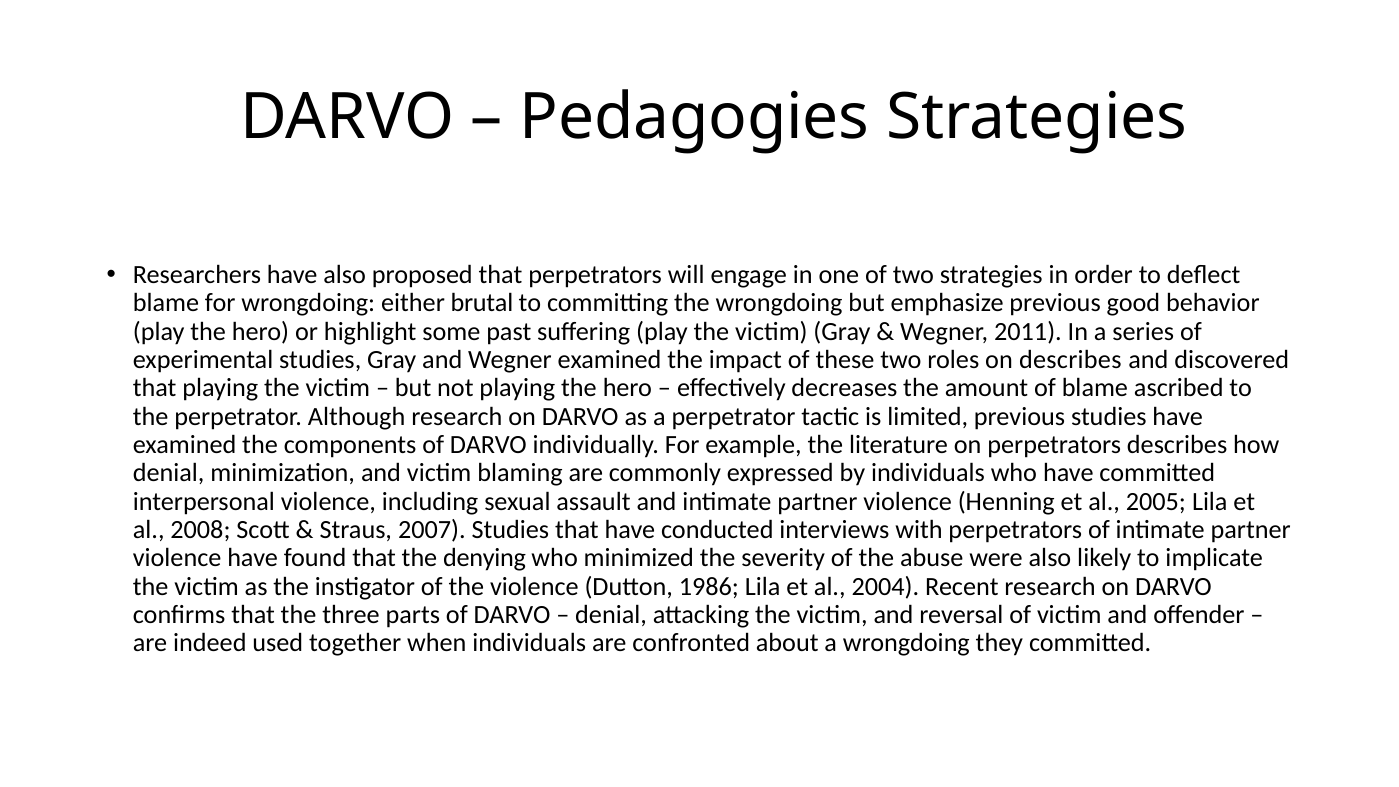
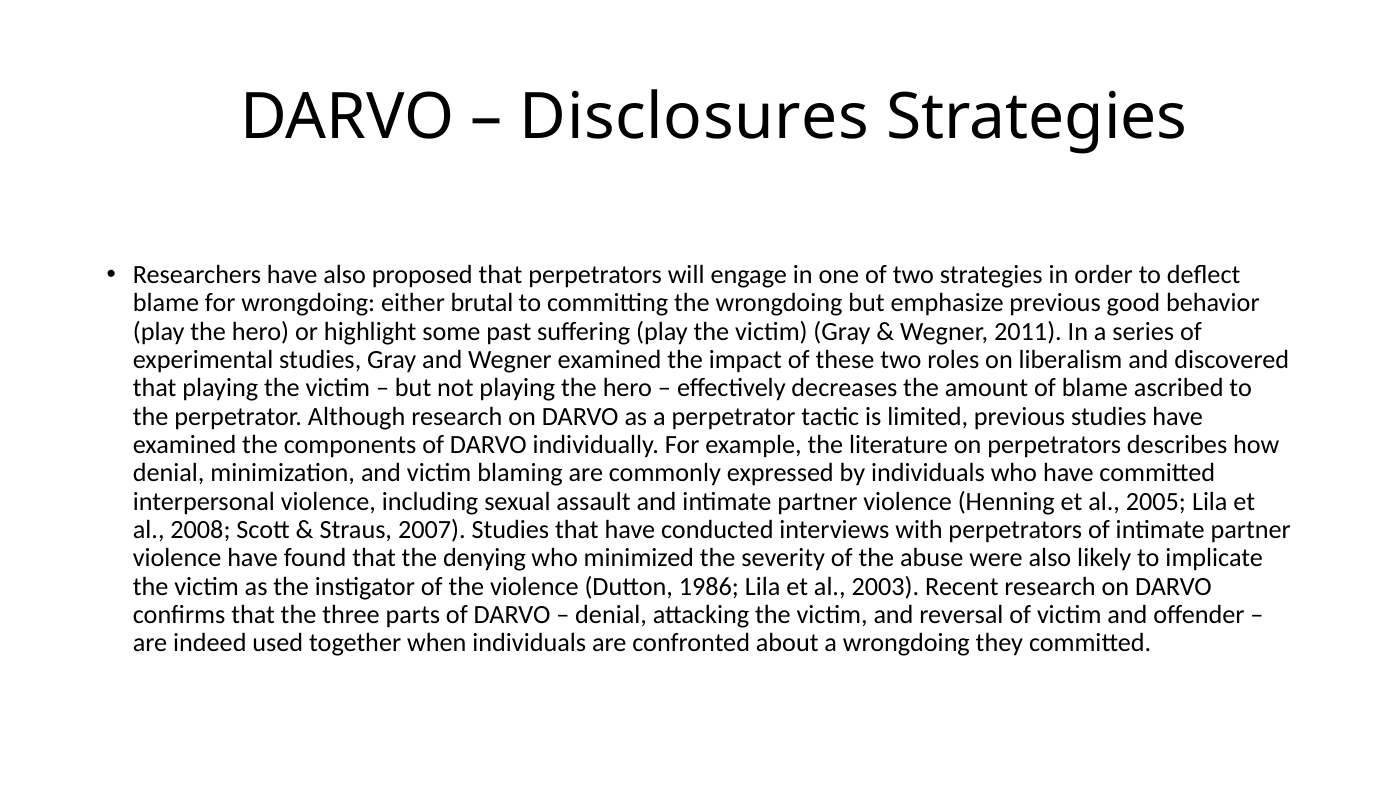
Pedagogies: Pedagogies -> Disclosures
on describes: describes -> liberalism
2004: 2004 -> 2003
